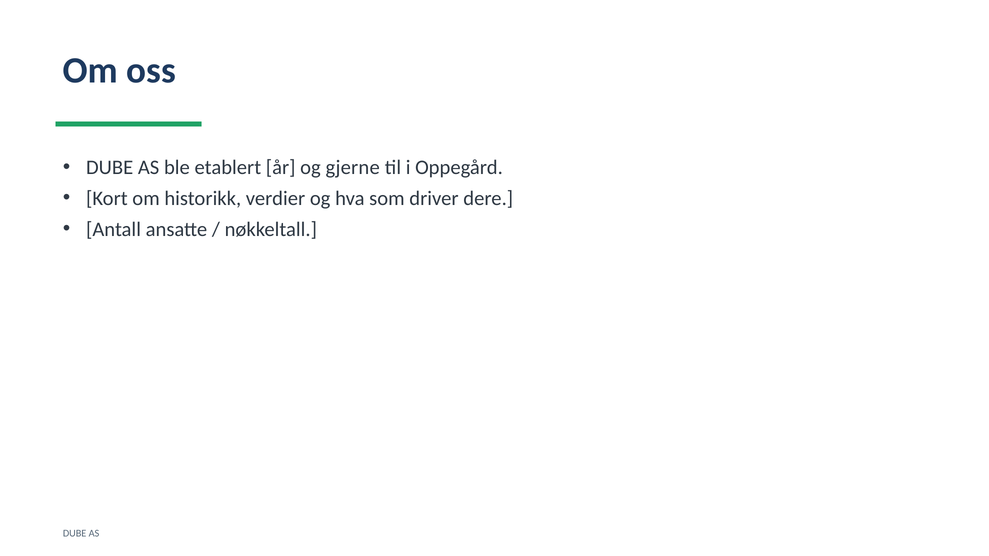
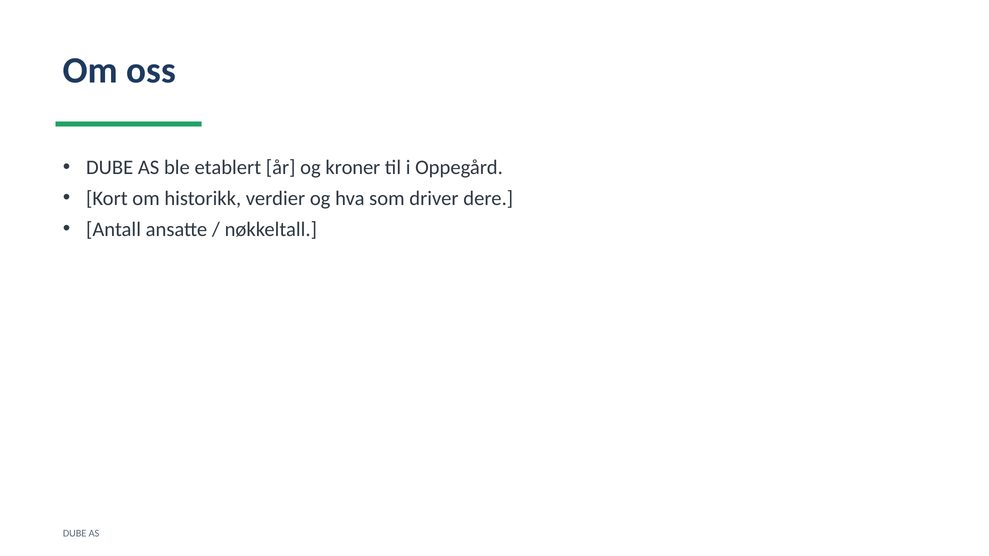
gjerne: gjerne -> kroner
